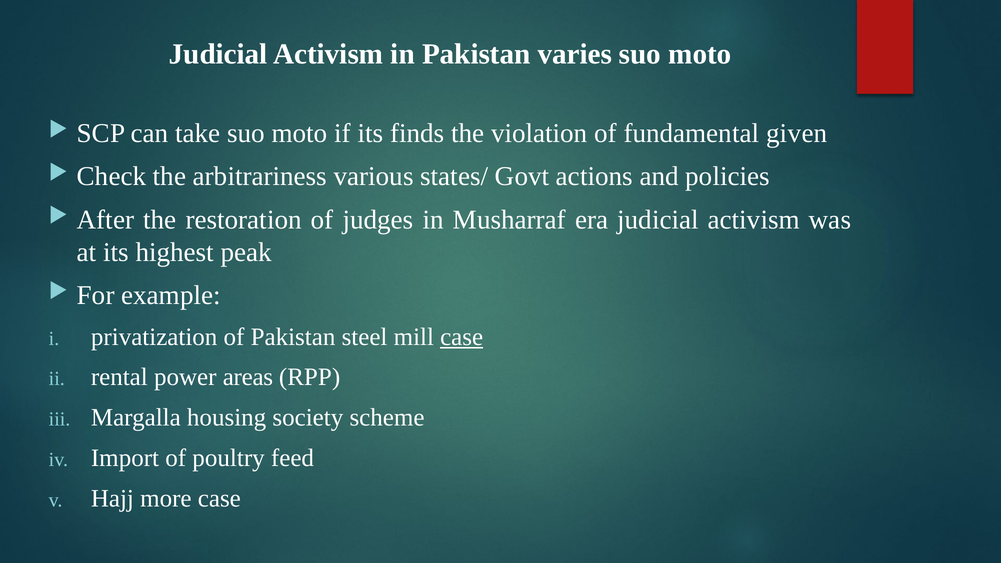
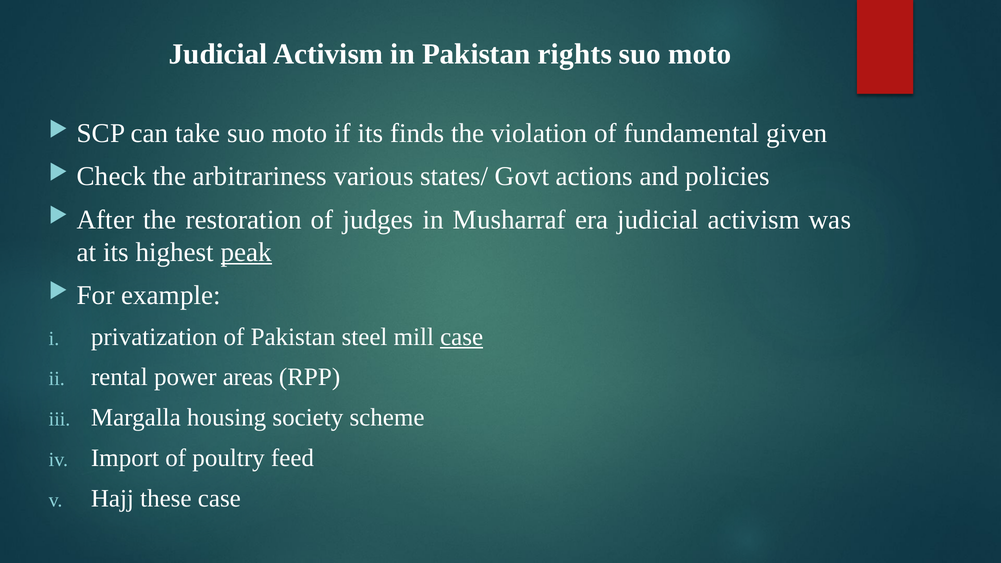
varies: varies -> rights
peak underline: none -> present
more: more -> these
